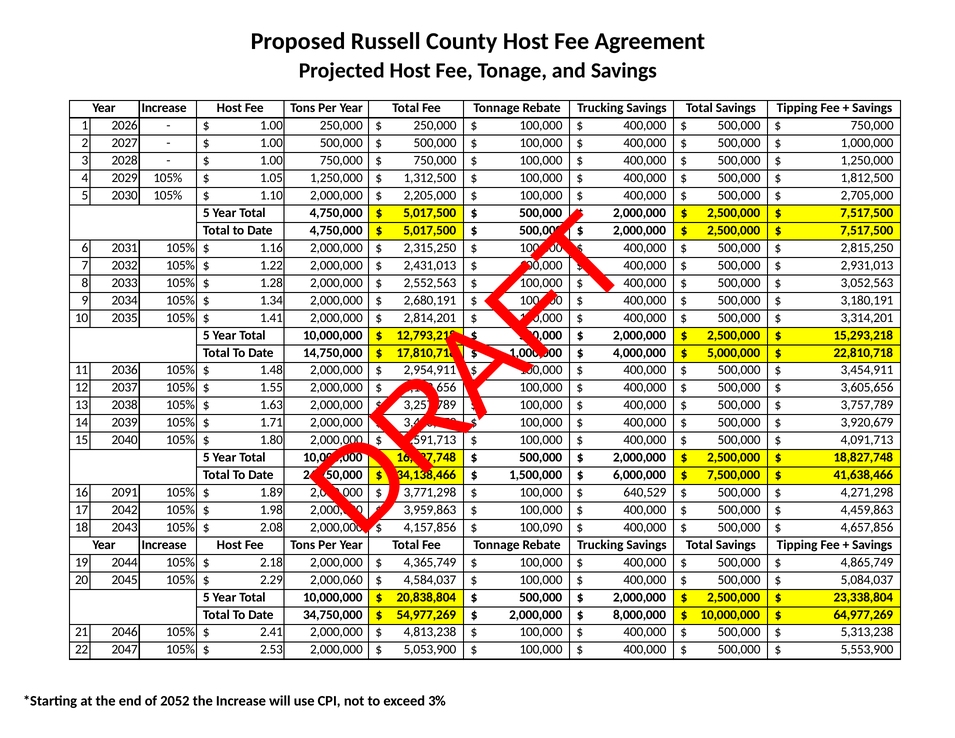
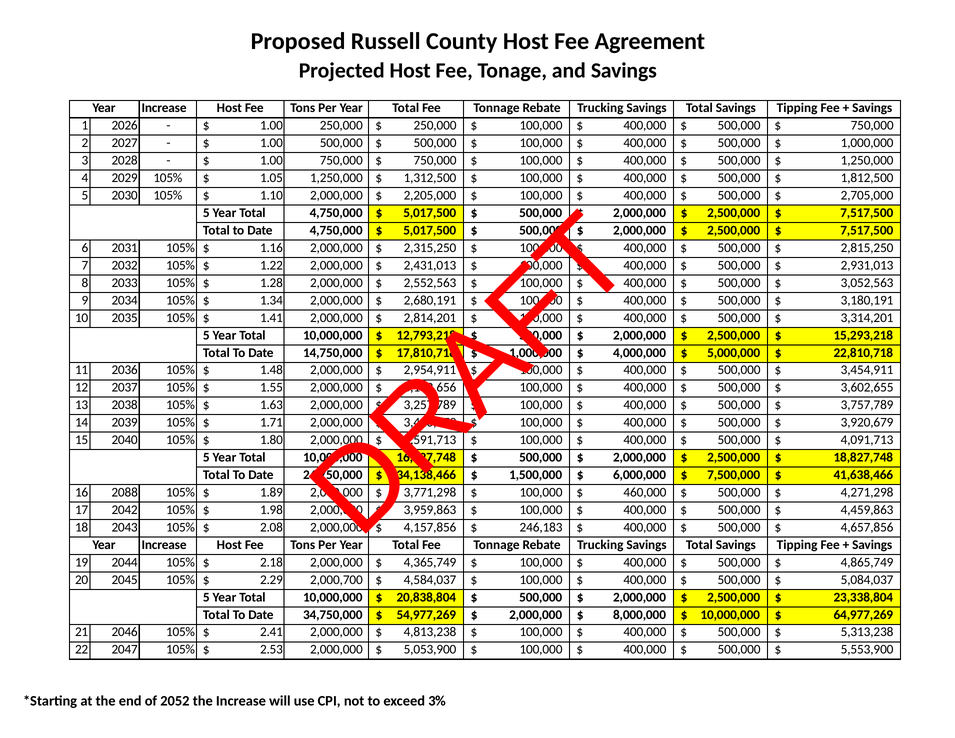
3,605,656: 3,605,656 -> 3,602,655
2091: 2091 -> 2088
640,529: 640,529 -> 460,000
100,090: 100,090 -> 246,183
2,000,060: 2,000,060 -> 2,000,700
